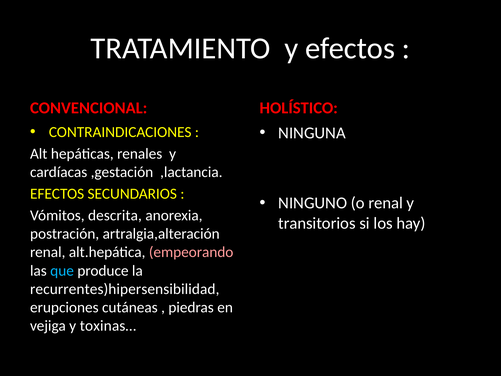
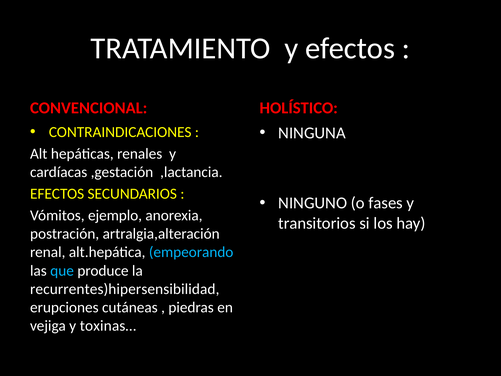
o renal: renal -> fases
descrita: descrita -> ejemplo
empeorando colour: pink -> light blue
